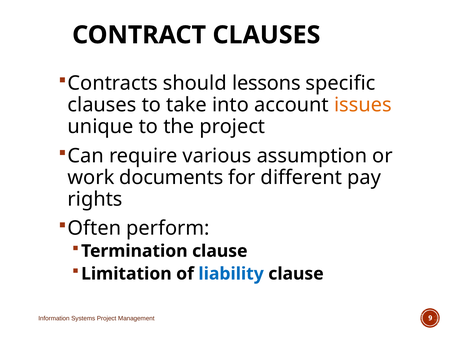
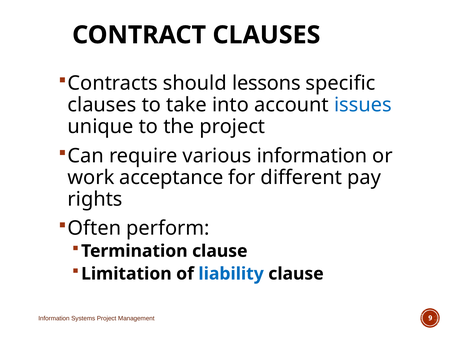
issues colour: orange -> blue
various assumption: assumption -> information
documents: documents -> acceptance
